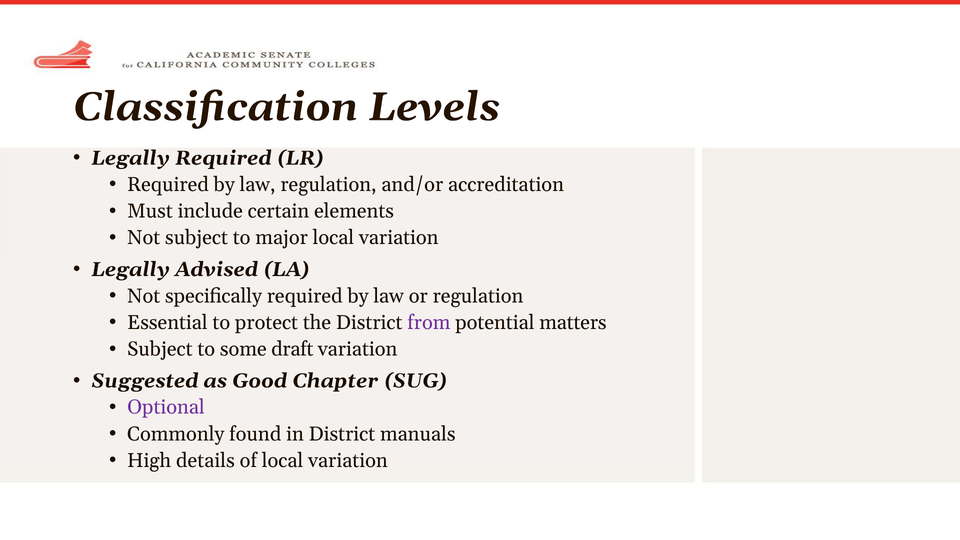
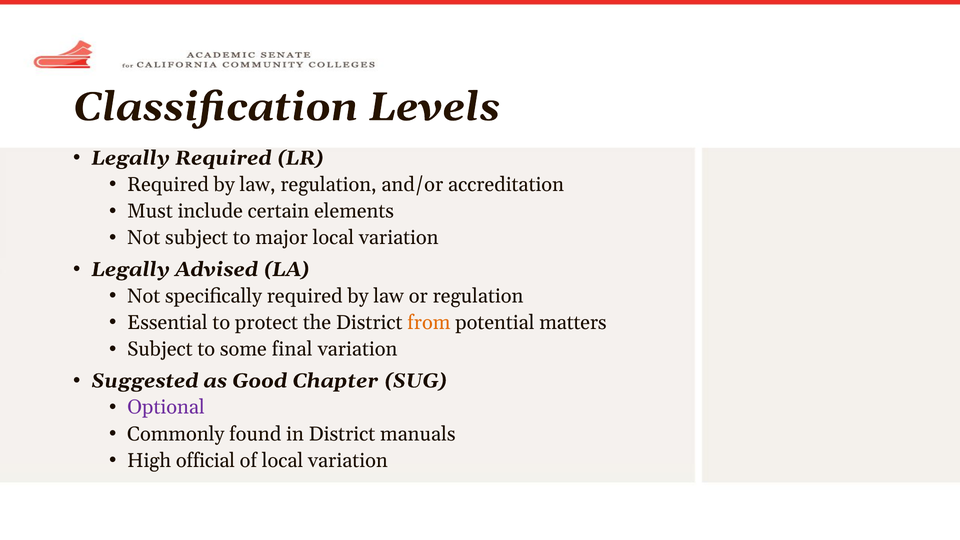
from colour: purple -> orange
draft: draft -> final
details: details -> official
